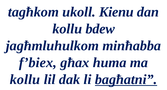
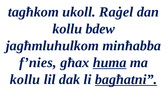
Kienu: Kienu -> Raġel
f’biex: f’biex -> f’nies
huma underline: none -> present
